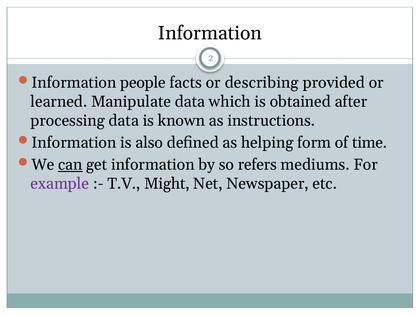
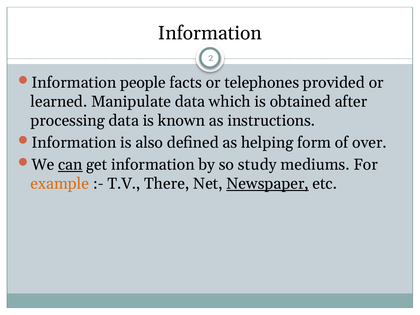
describing: describing -> telephones
time: time -> over
refers: refers -> study
example colour: purple -> orange
Might: Might -> There
Newspaper underline: none -> present
